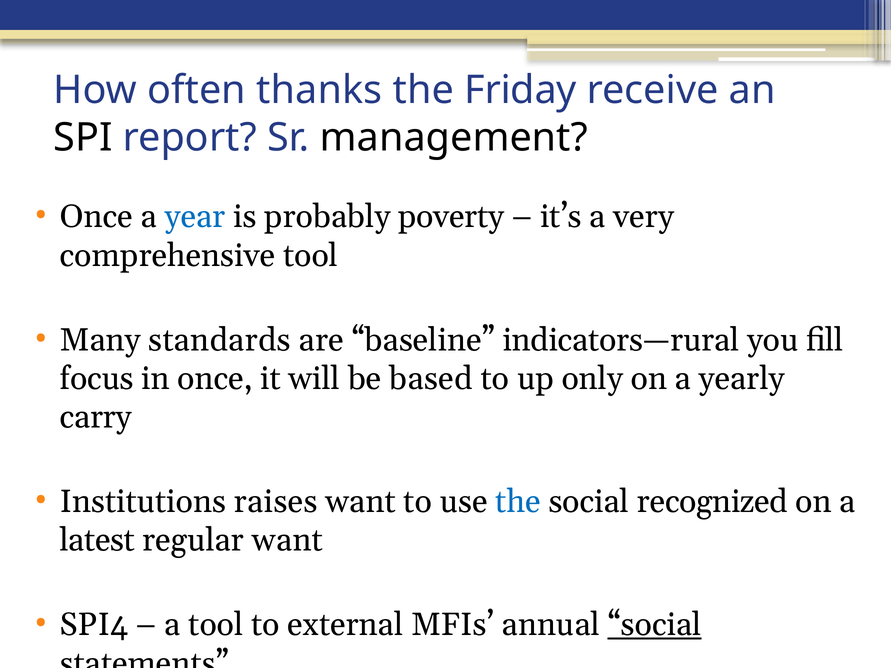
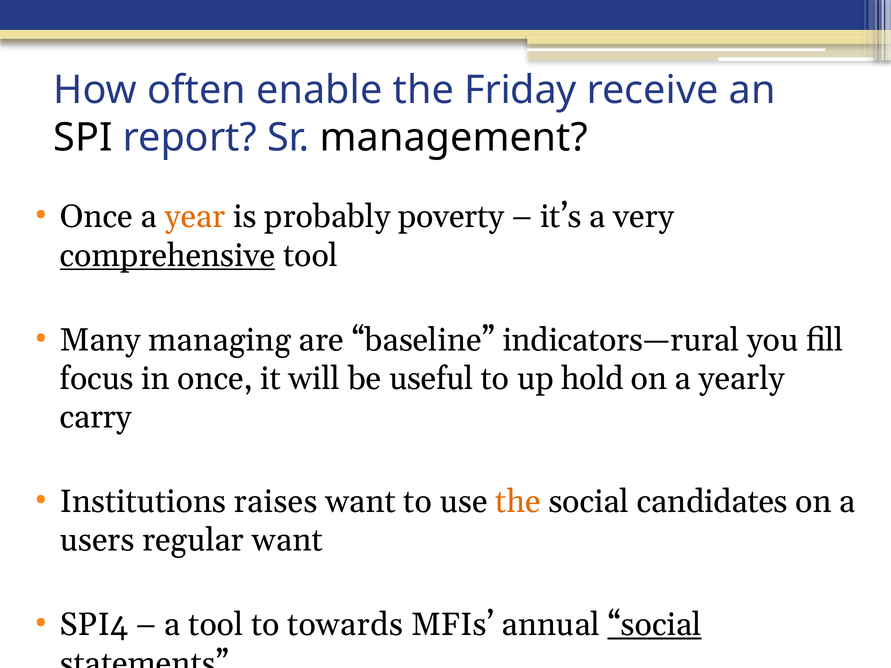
thanks: thanks -> enable
year colour: blue -> orange
comprehensive underline: none -> present
standards: standards -> managing
based: based -> useful
only: only -> hold
the at (518, 502) colour: blue -> orange
recognized: recognized -> candidates
latest: latest -> users
external: external -> towards
